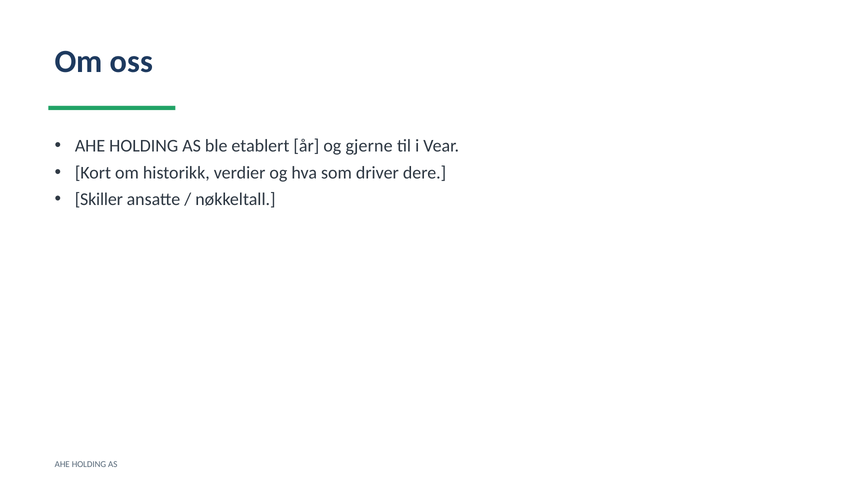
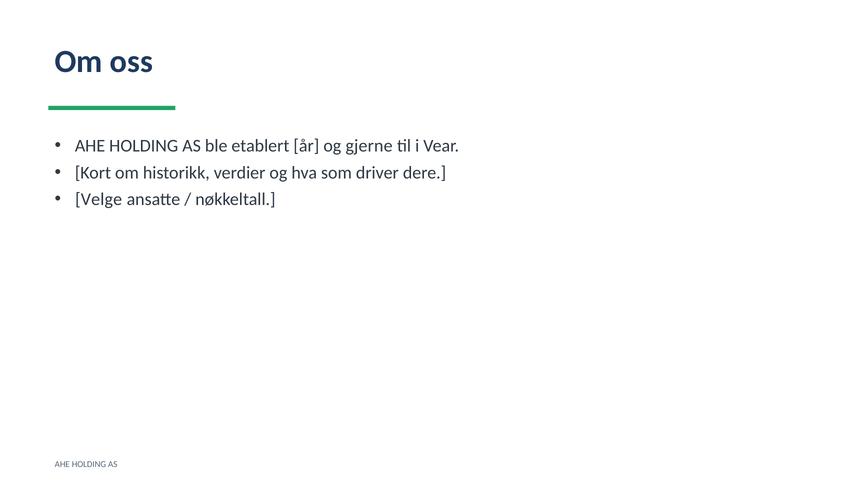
Skiller: Skiller -> Velge
